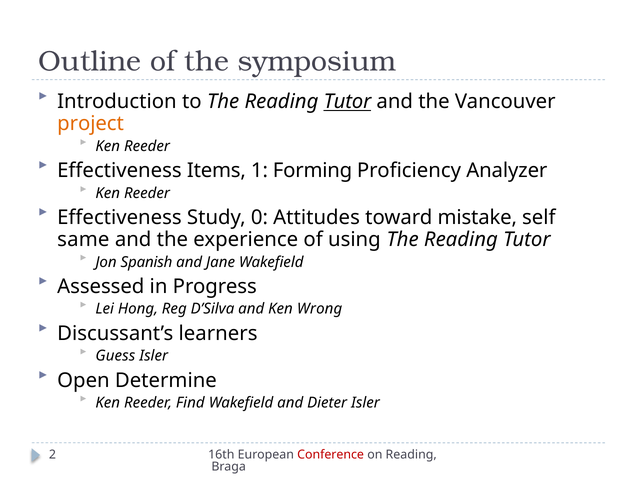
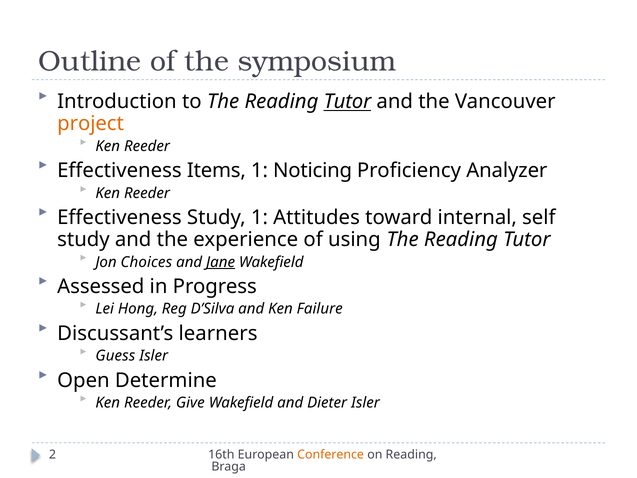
Forming: Forming -> Noticing
Study 0: 0 -> 1
mistake: mistake -> internal
same at (83, 240): same -> study
Spanish: Spanish -> Choices
Jane underline: none -> present
Wrong: Wrong -> Failure
Find: Find -> Give
Conference colour: red -> orange
